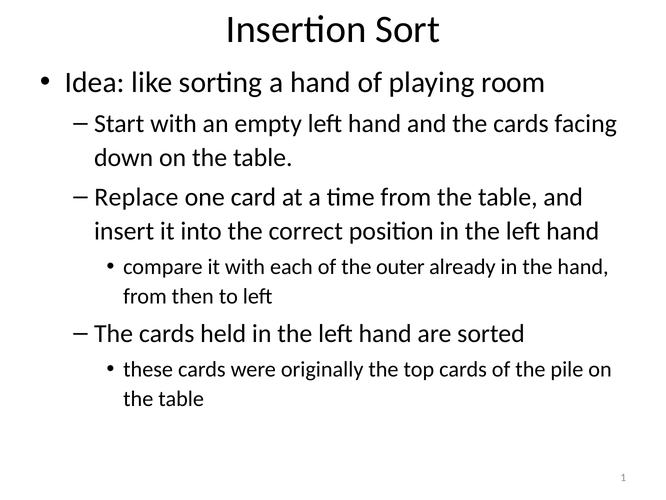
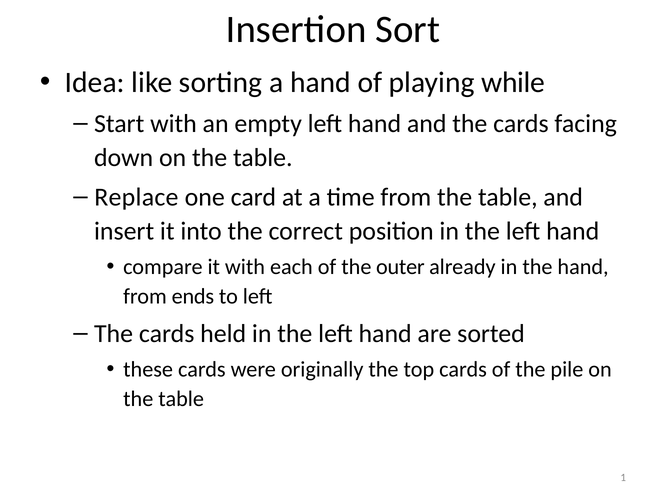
room: room -> while
then: then -> ends
